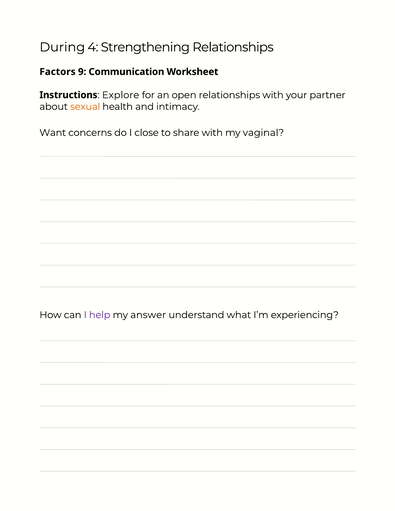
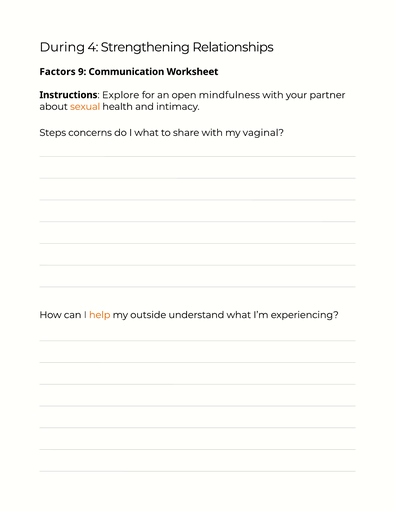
open relationships: relationships -> mindfulness
Want: Want -> Steps
I close: close -> what
help colour: purple -> orange
answer: answer -> outside
